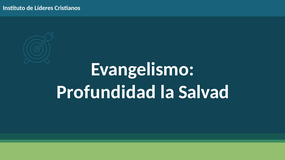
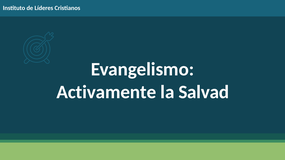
Profundidad: Profundidad -> Activamente
